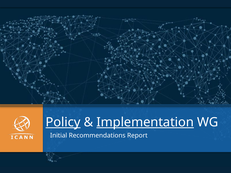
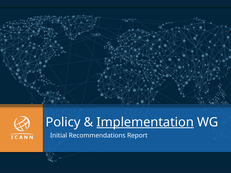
Policy underline: present -> none
